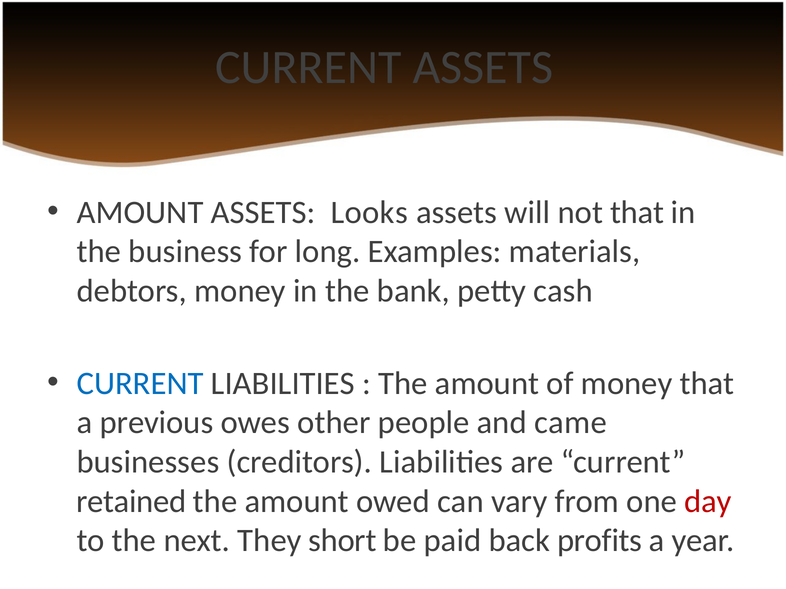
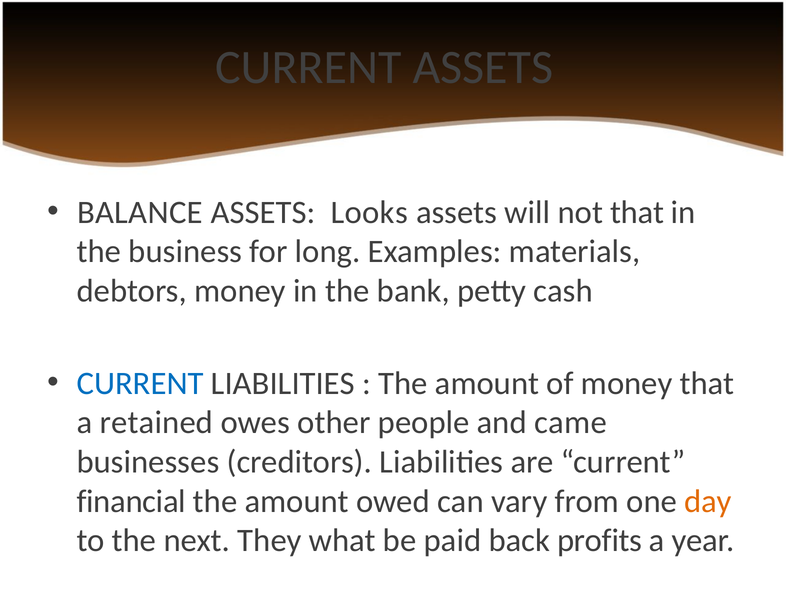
AMOUNT at (140, 213): AMOUNT -> BALANCE
previous: previous -> retained
retained: retained -> financial
day colour: red -> orange
short: short -> what
